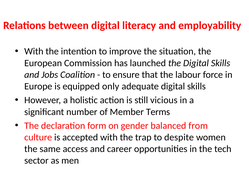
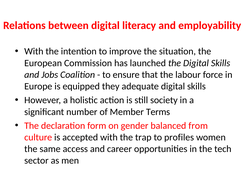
only: only -> they
vicious: vicious -> society
despite: despite -> profiles
